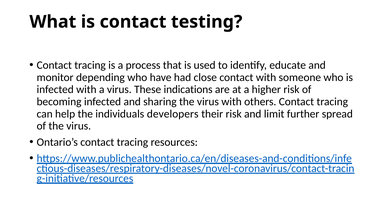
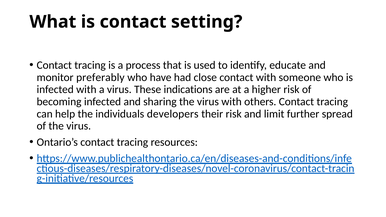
testing: testing -> setting
depending: depending -> preferably
